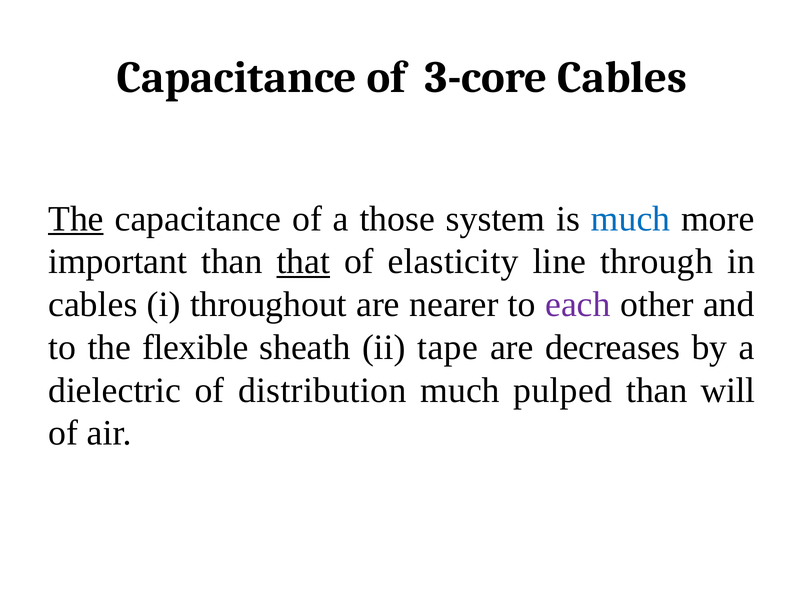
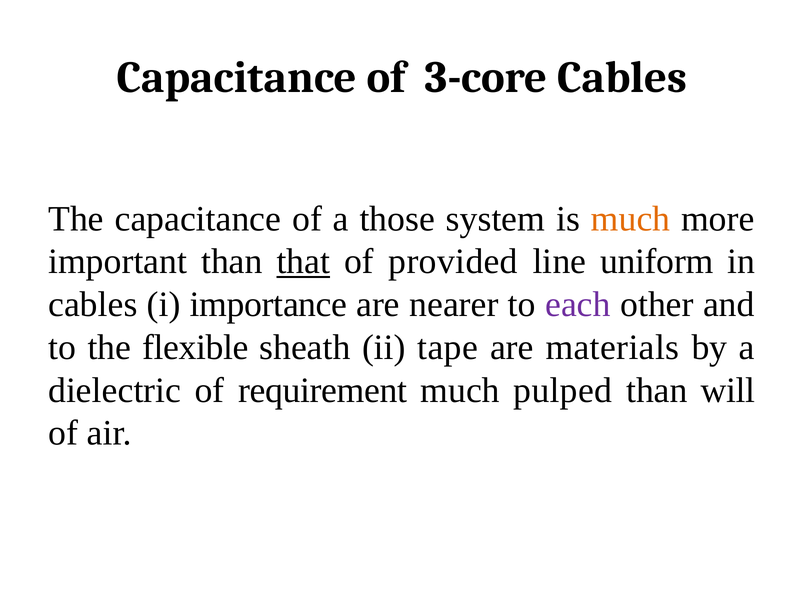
The at (76, 219) underline: present -> none
much at (631, 219) colour: blue -> orange
elasticity: elasticity -> provided
through: through -> uniform
throughout: throughout -> importance
decreases: decreases -> materials
distribution: distribution -> requirement
